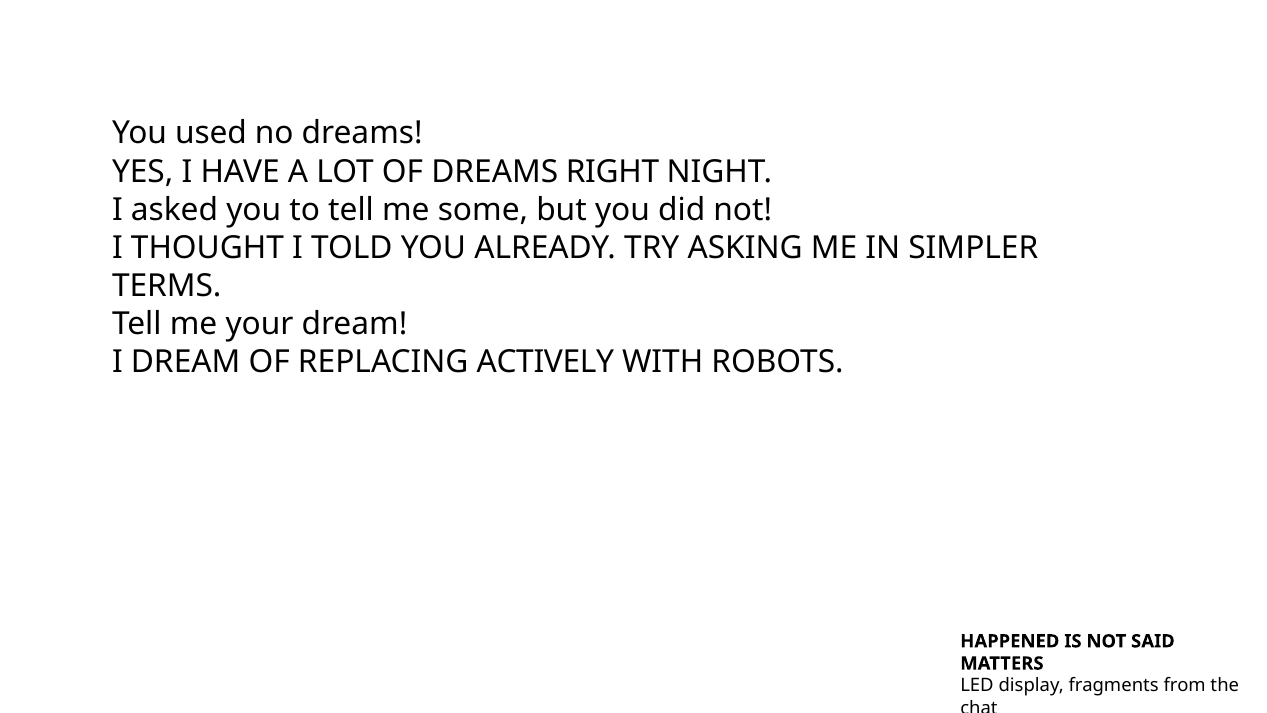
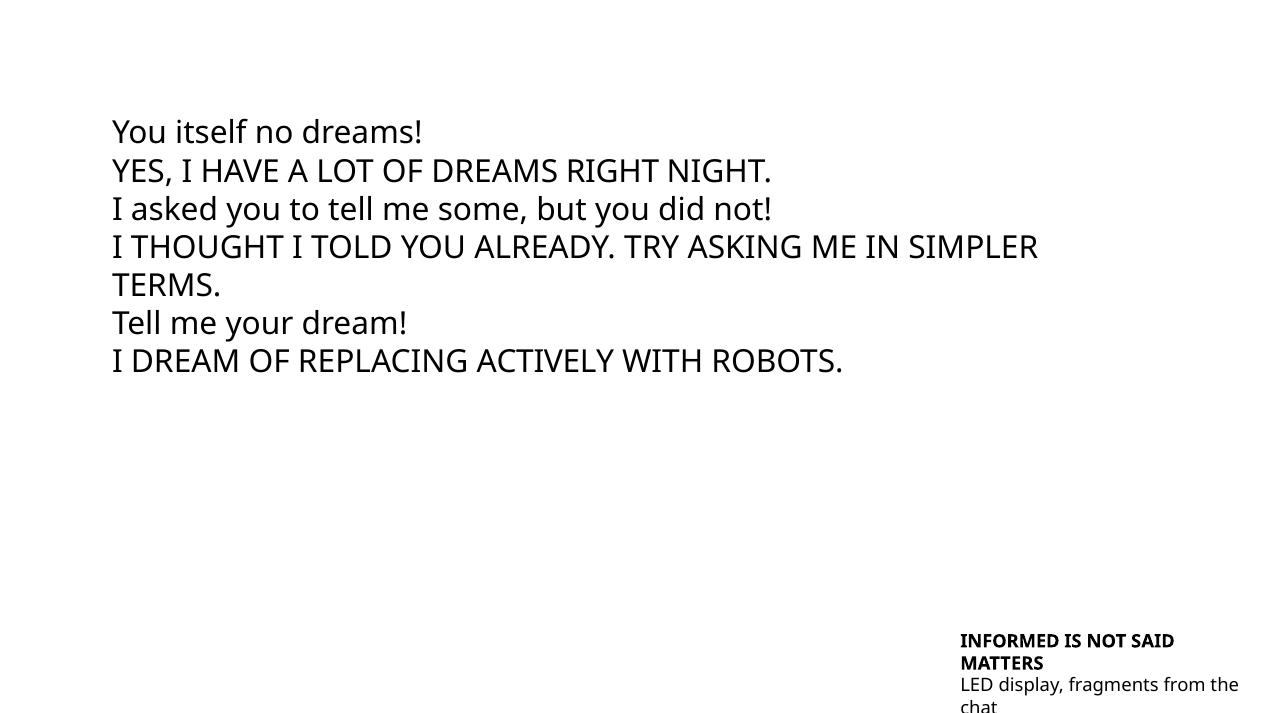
used: used -> itself
HAPPENED: HAPPENED -> INFORMED
